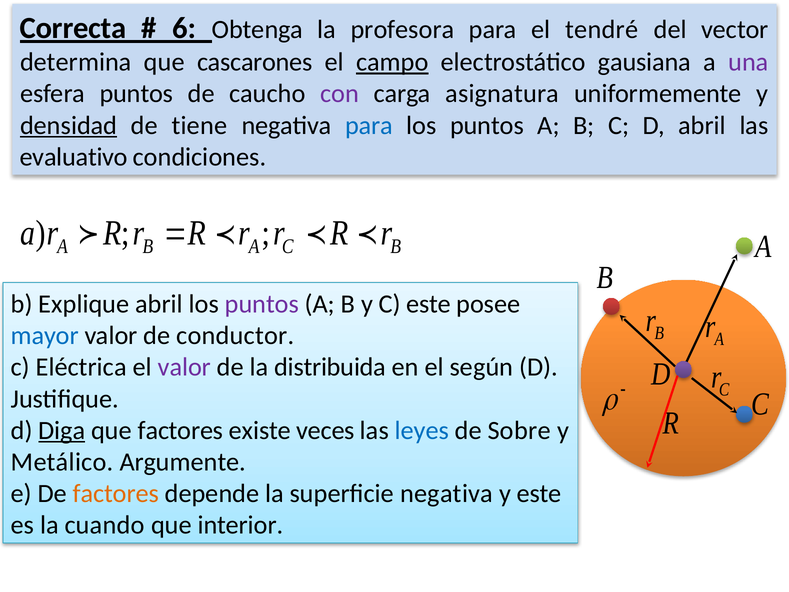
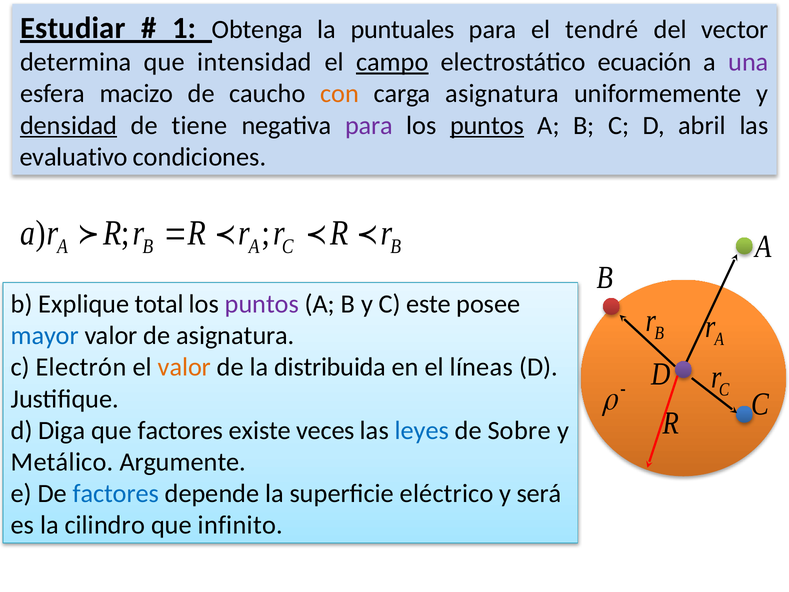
Correcta: Correcta -> Estudiar
6: 6 -> 1
profesora: profesora -> puntuales
cascarones: cascarones -> intensidad
gausiana: gausiana -> ecuación
esfera puntos: puntos -> macizo
con colour: purple -> orange
para at (369, 125) colour: blue -> purple
puntos at (487, 125) underline: none -> present
Explique abril: abril -> total
de conductor: conductor -> asignatura
Eléctrica: Eléctrica -> Electrón
valor at (184, 367) colour: purple -> orange
según: según -> líneas
Diga underline: present -> none
factores at (116, 493) colour: orange -> blue
superficie negativa: negativa -> eléctrico
y este: este -> será
cuando: cuando -> cilindro
interior: interior -> infinito
